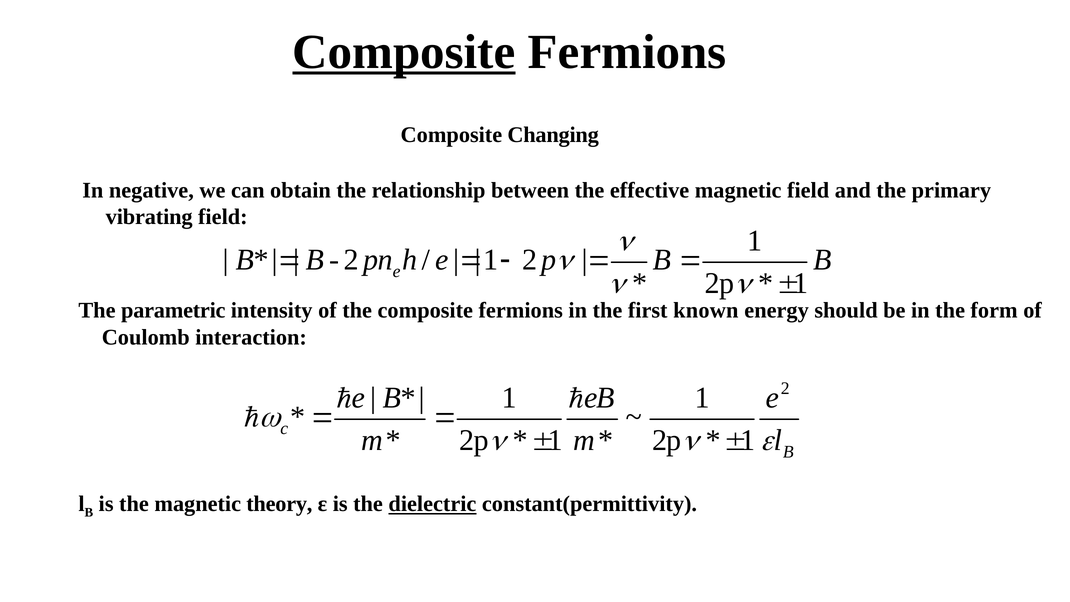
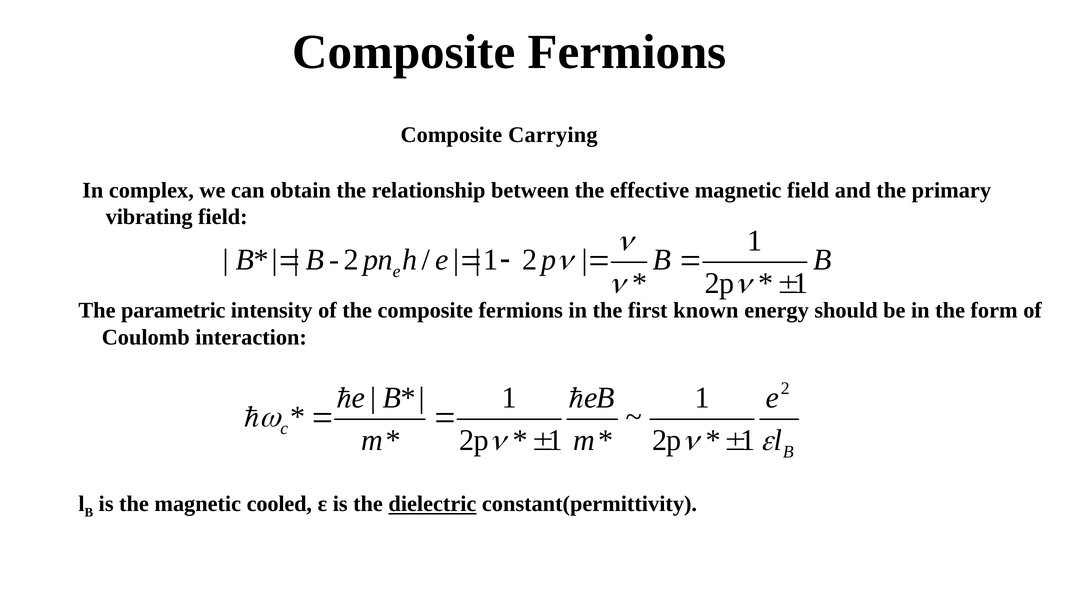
Composite at (404, 52) underline: present -> none
Changing: Changing -> Carrying
negative: negative -> complex
theory: theory -> cooled
